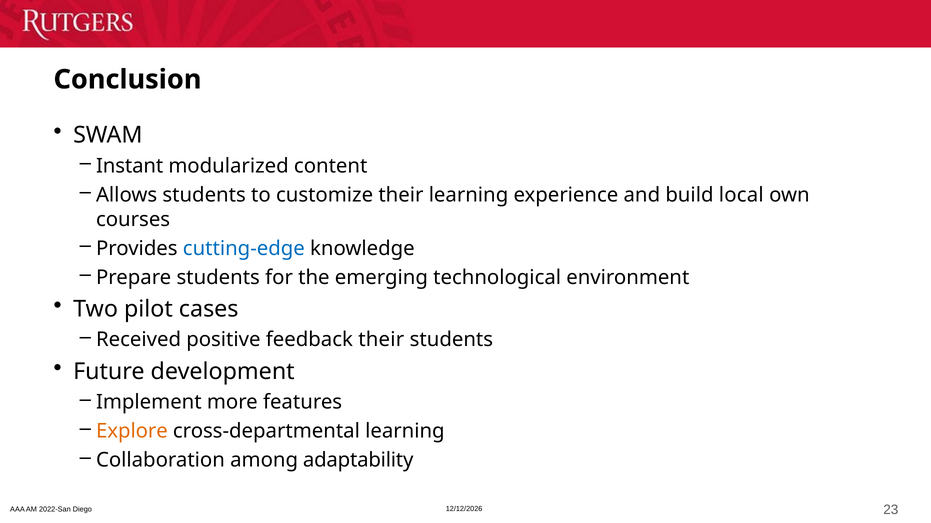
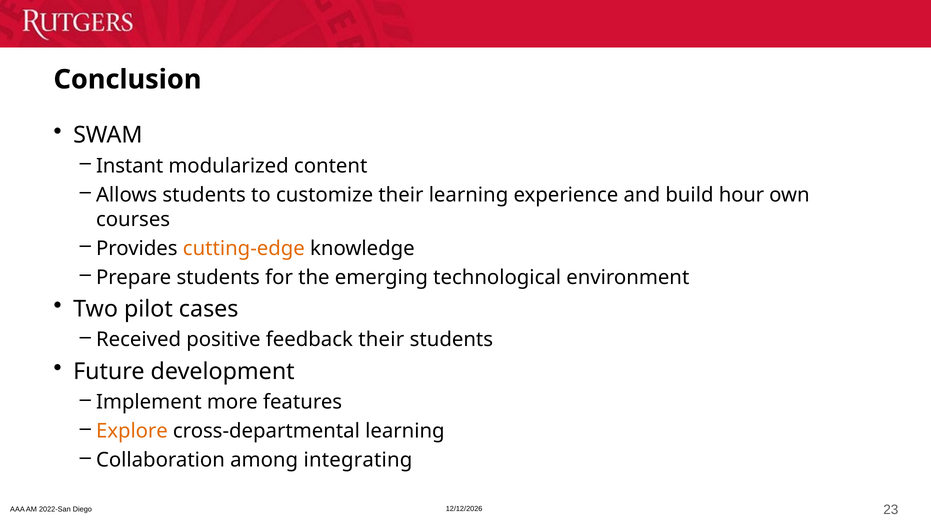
local: local -> hour
cutting-edge colour: blue -> orange
adaptability: adaptability -> integrating
